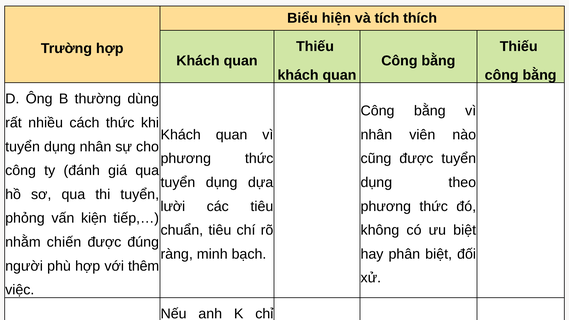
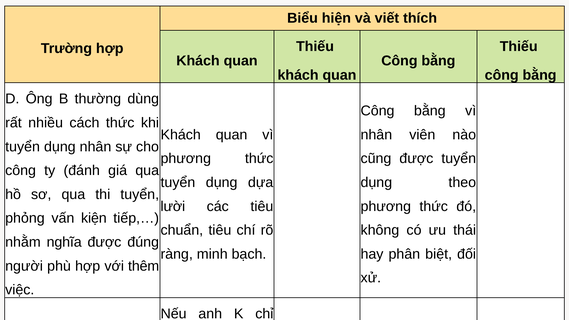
và tích: tích -> viết
ưu biệt: biệt -> thái
chiến: chiến -> nghĩa
